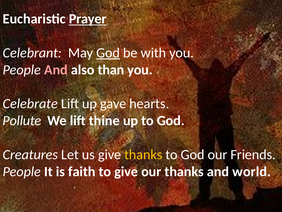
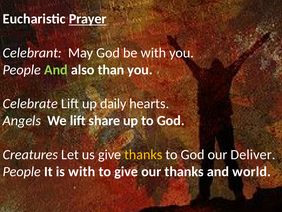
God at (108, 53) underline: present -> none
And at (56, 70) colour: pink -> light green
gave: gave -> daily
Pollute: Pollute -> Angels
thine: thine -> share
Friends: Friends -> Deliver
is faith: faith -> with
